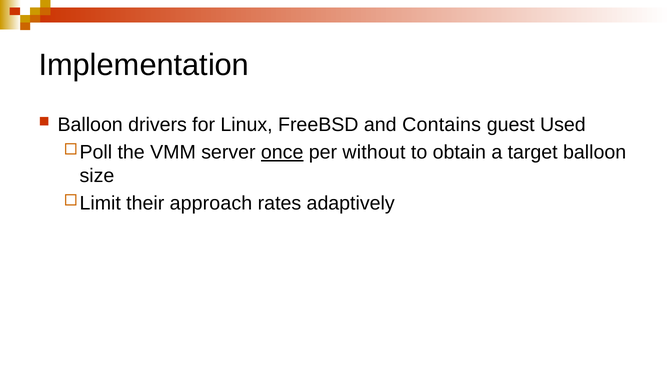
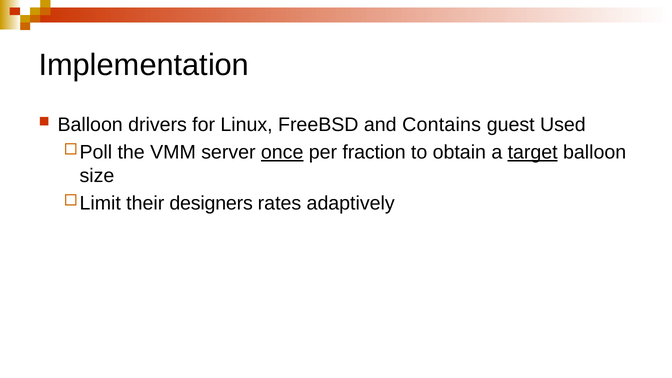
without: without -> fraction
target underline: none -> present
approach: approach -> designers
